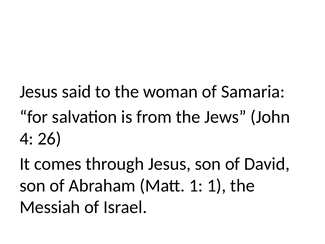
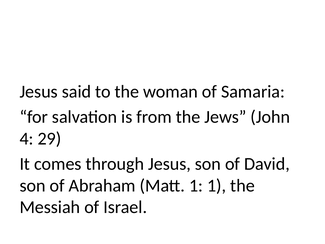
26: 26 -> 29
